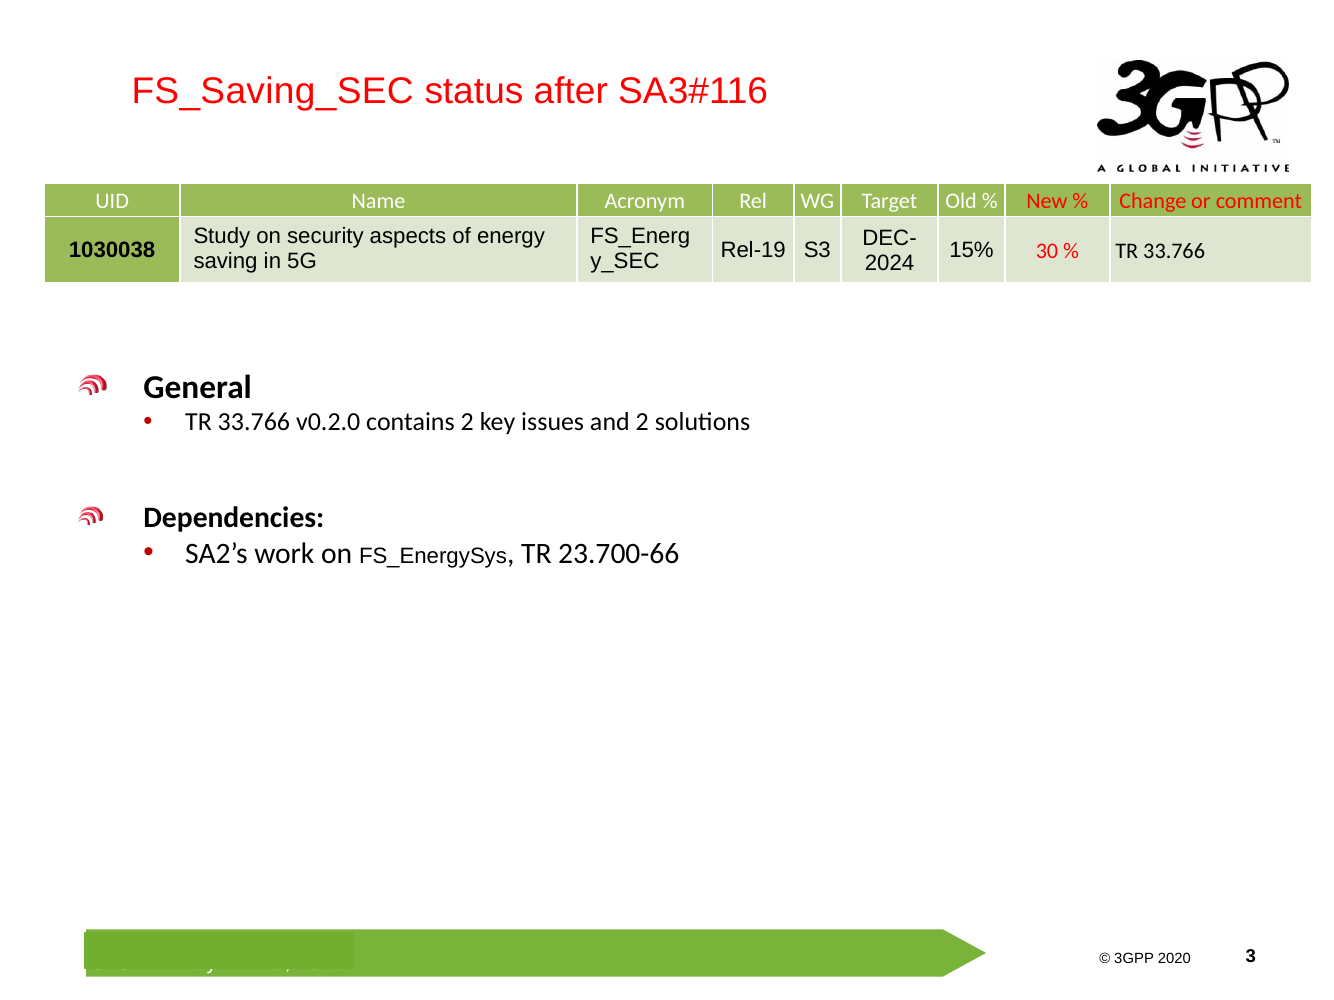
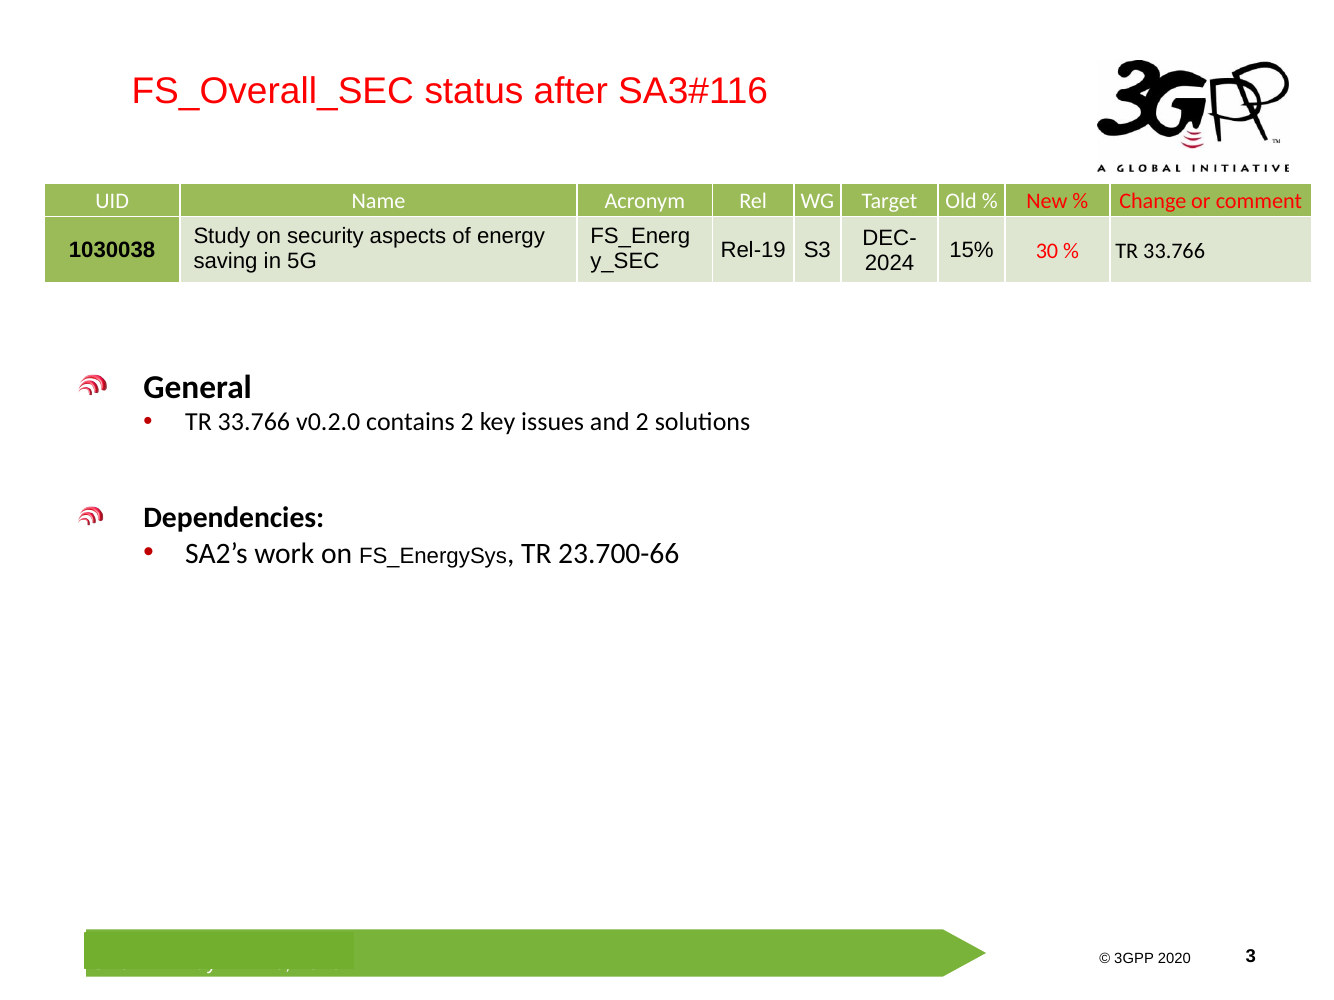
FS_Saving_SEC: FS_Saving_SEC -> FS_Overall_SEC
